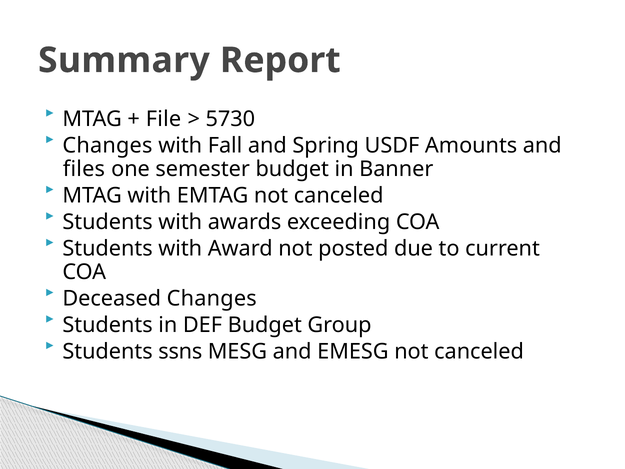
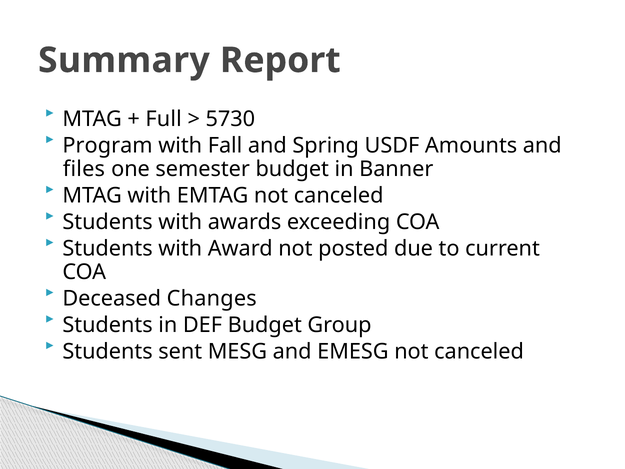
File: File -> Full
Changes at (107, 145): Changes -> Program
ssns: ssns -> sent
